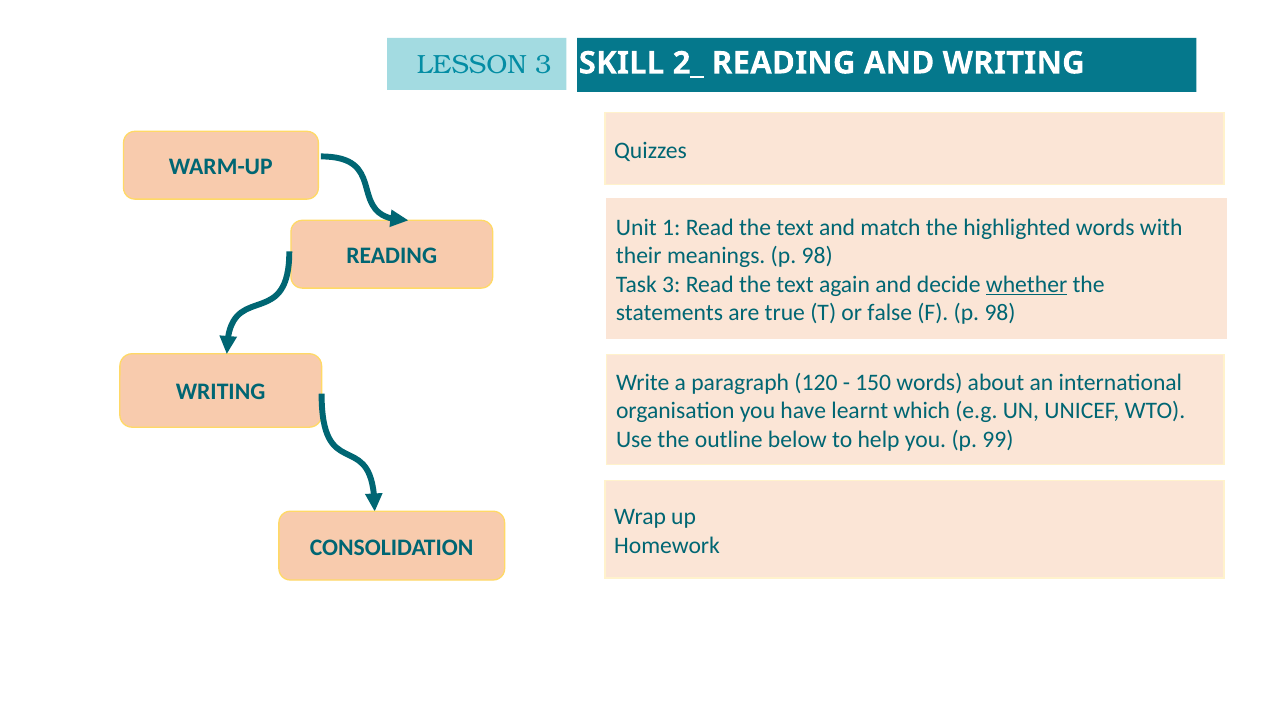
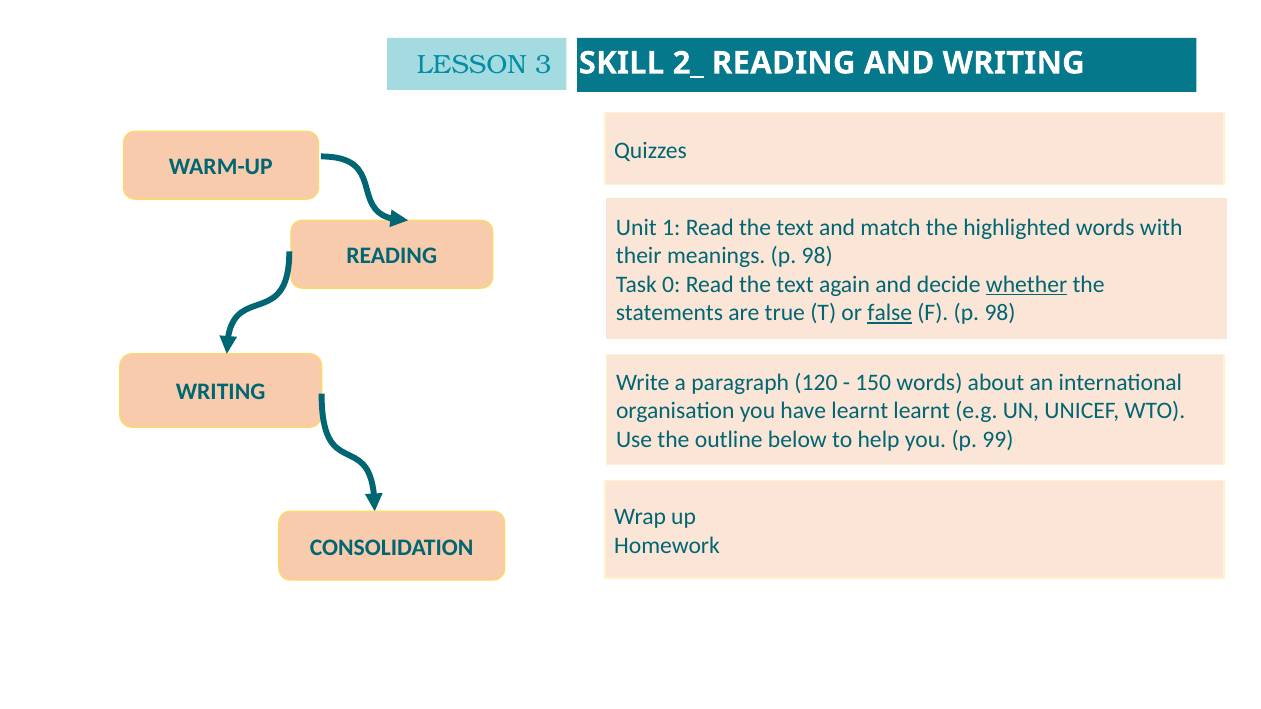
Task 3: 3 -> 0
false underline: none -> present
learnt which: which -> learnt
